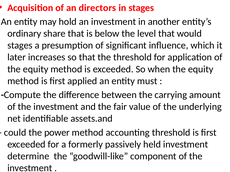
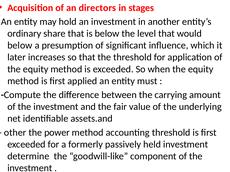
stages at (20, 46): stages -> below
could: could -> other
